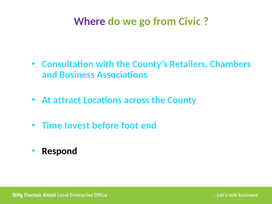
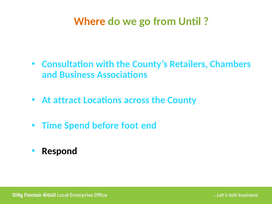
Where colour: purple -> orange
Civic: Civic -> Until
Invest: Invest -> Spend
